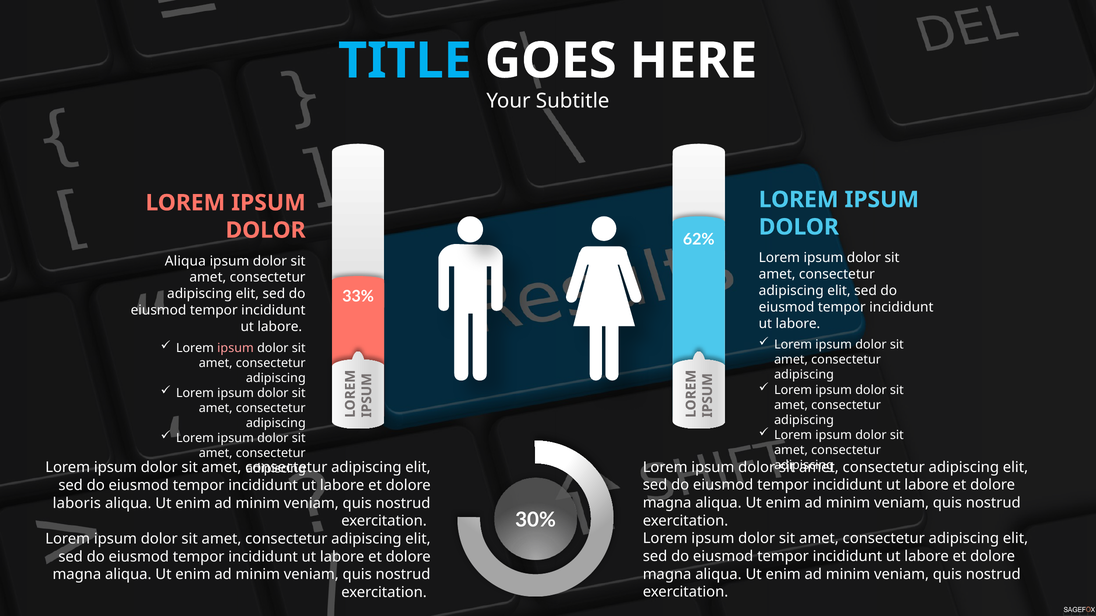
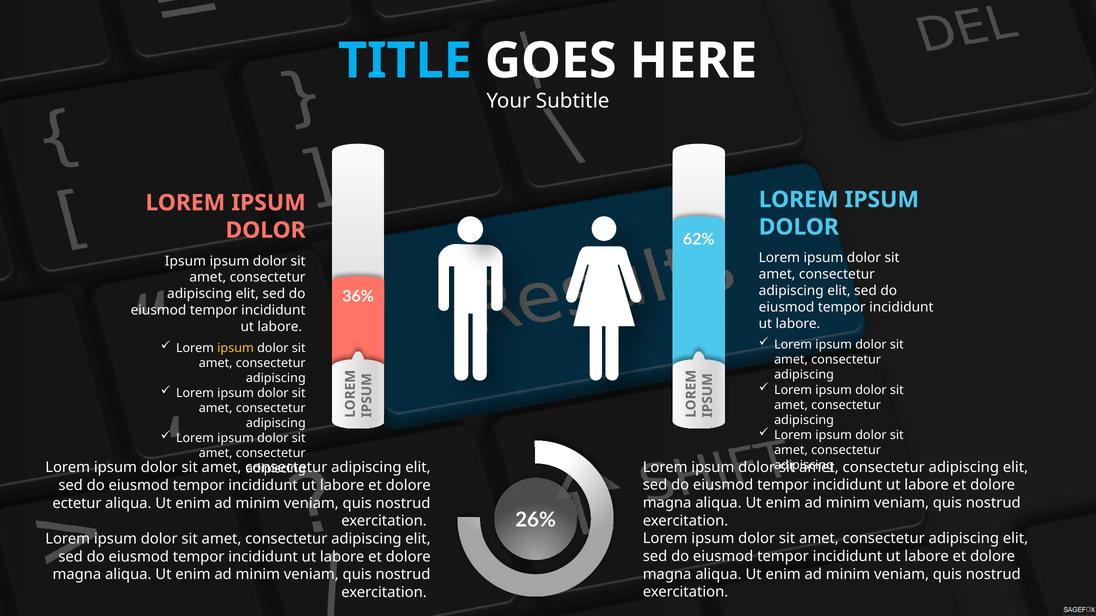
Aliqua at (185, 261): Aliqua -> Ipsum
33%: 33% -> 36%
ipsum at (236, 348) colour: pink -> yellow
laboris: laboris -> ectetur
30%: 30% -> 26%
